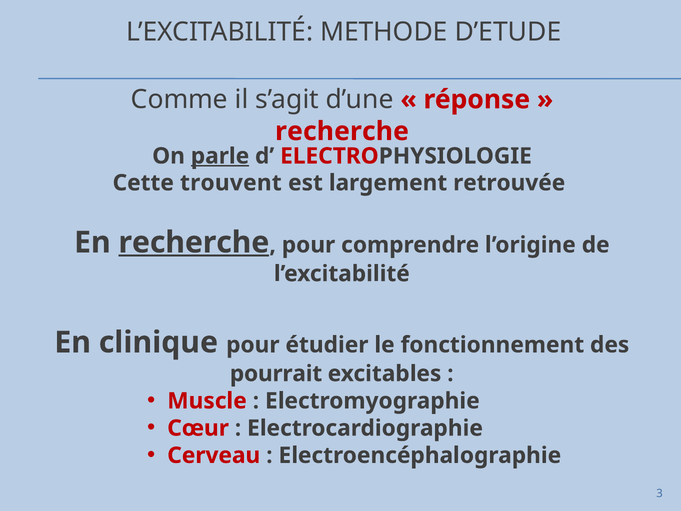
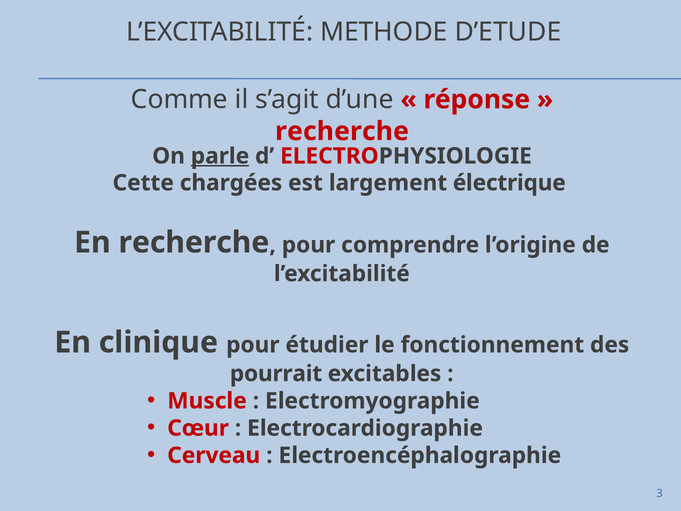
trouvent: trouvent -> chargées
retrouvée: retrouvée -> électrique
recherche at (194, 242) underline: present -> none
